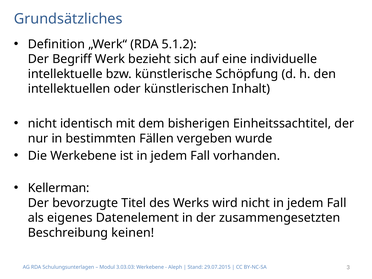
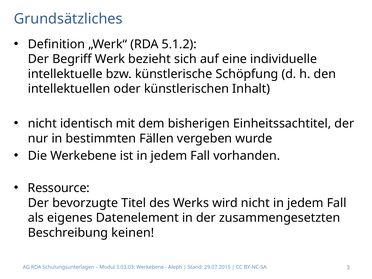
Kellerman: Kellerman -> Ressource
